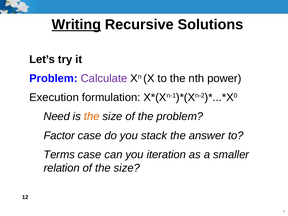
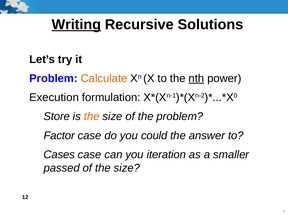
Calculate colour: purple -> orange
nth underline: none -> present
Need: Need -> Store
stack: stack -> could
Terms: Terms -> Cases
relation: relation -> passed
